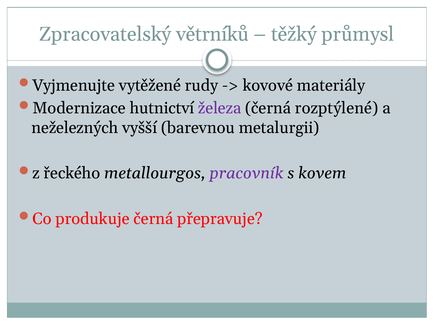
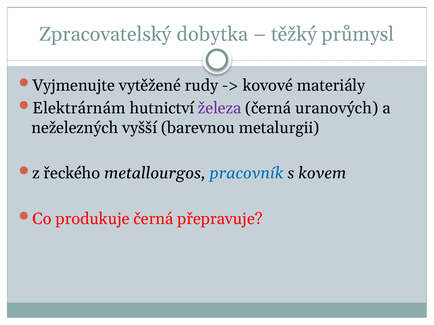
větrníků: větrníků -> dobytka
Modernizace: Modernizace -> Elektrárnám
rozptýlené: rozptýlené -> uranových
pracovník colour: purple -> blue
